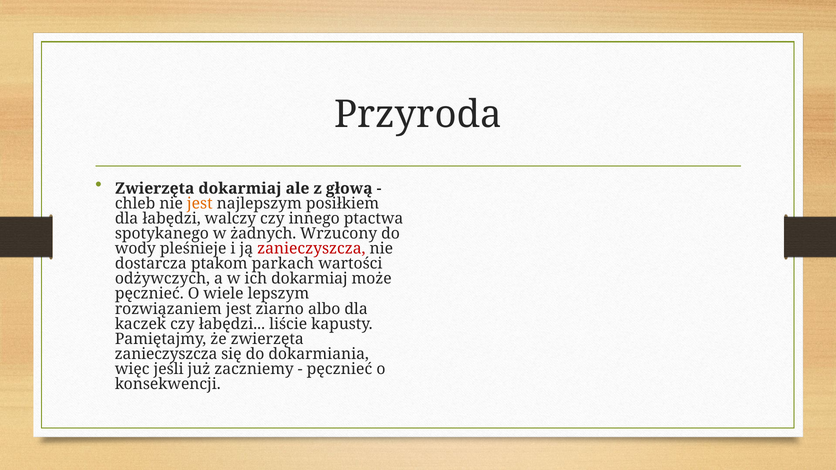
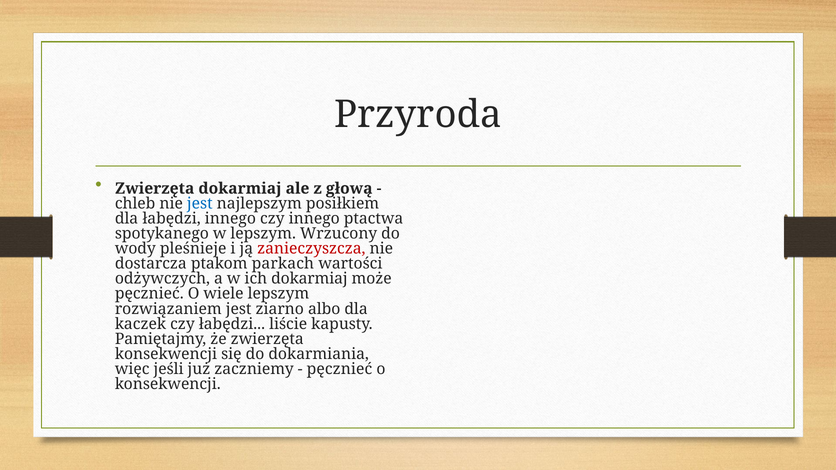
jest at (200, 204) colour: orange -> blue
łabędzi walczy: walczy -> innego
w żadnych: żadnych -> lepszym
zanieczyszcza at (166, 354): zanieczyszcza -> konsekwencji
